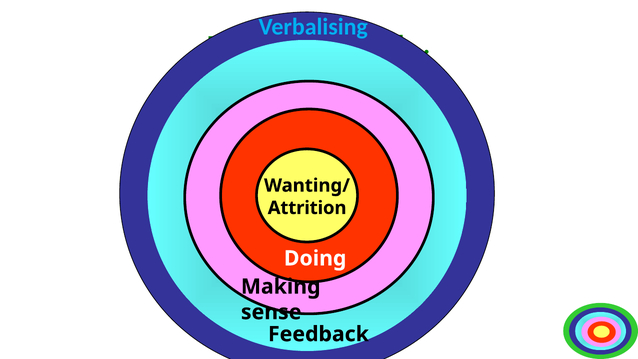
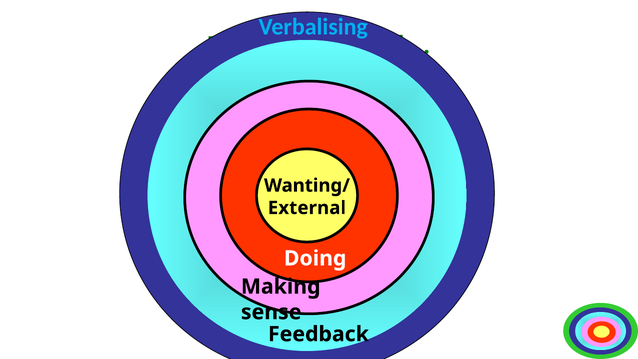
Attrition: Attrition -> External
